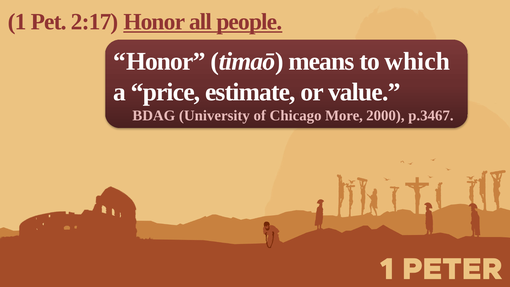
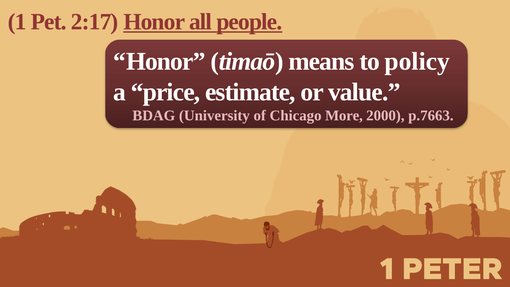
which: which -> policy
p.3467: p.3467 -> p.7663
